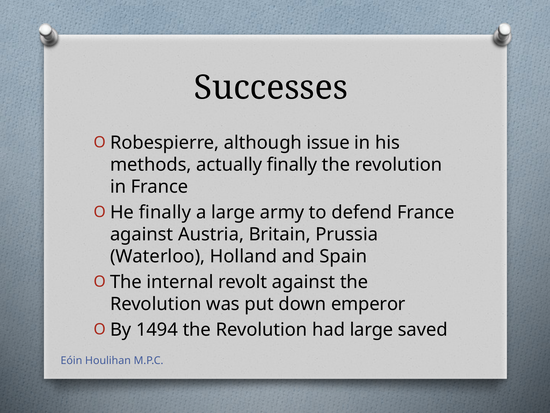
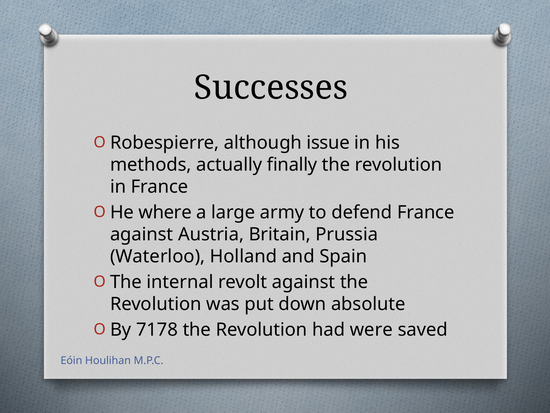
He finally: finally -> where
emperor: emperor -> absolute
1494: 1494 -> 7178
had large: large -> were
